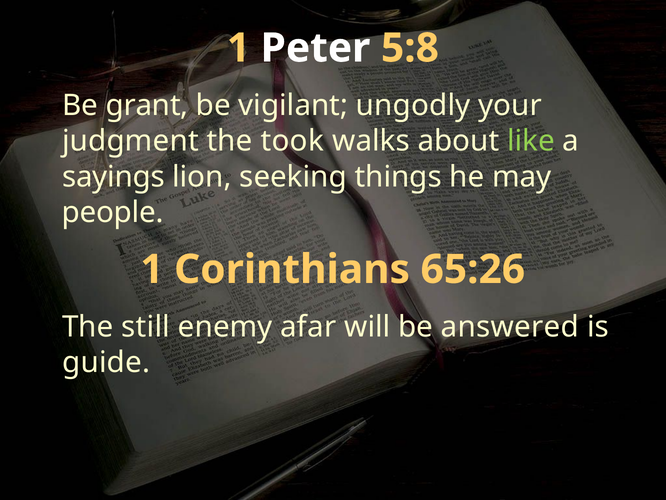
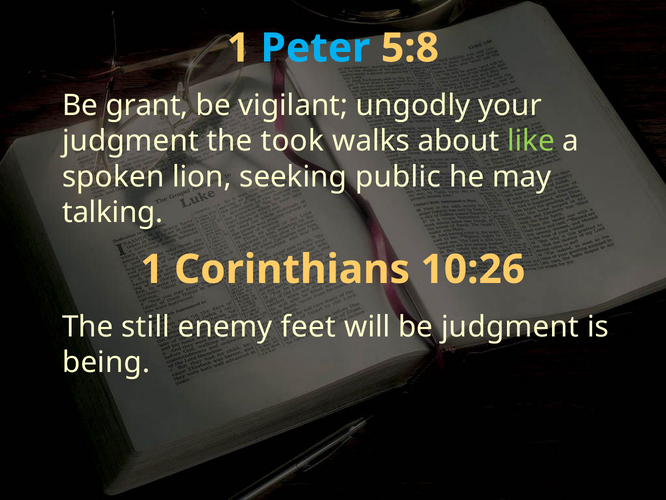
Peter colour: white -> light blue
sayings: sayings -> spoken
things: things -> public
people: people -> talking
65:26: 65:26 -> 10:26
afar: afar -> feet
be answered: answered -> judgment
guide: guide -> being
